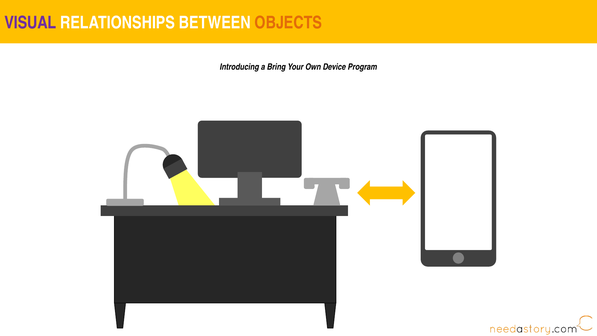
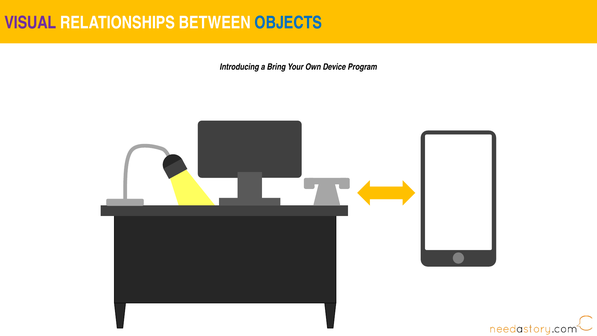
OBJECTS colour: orange -> blue
